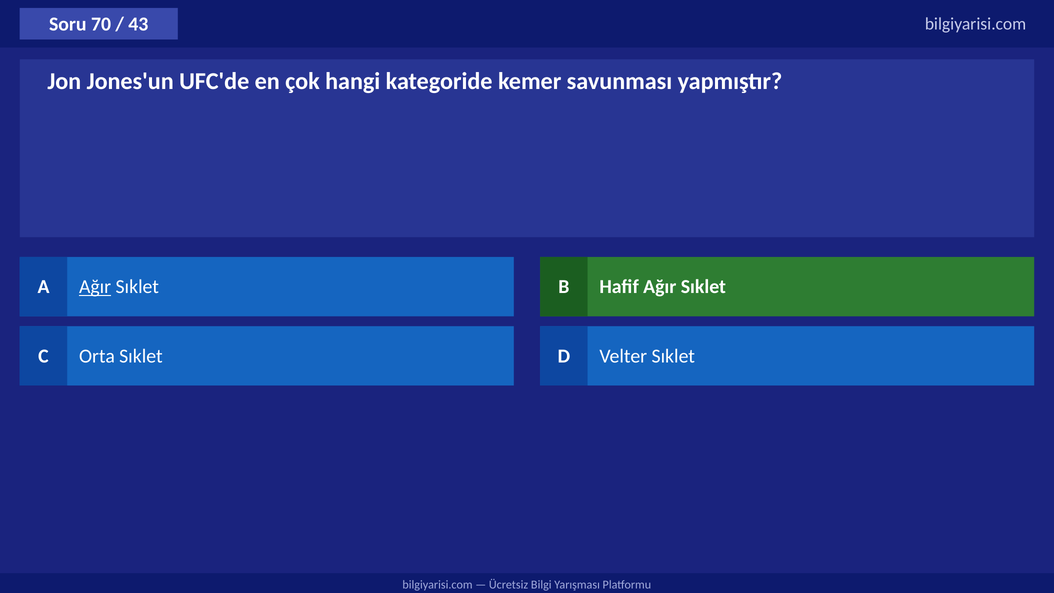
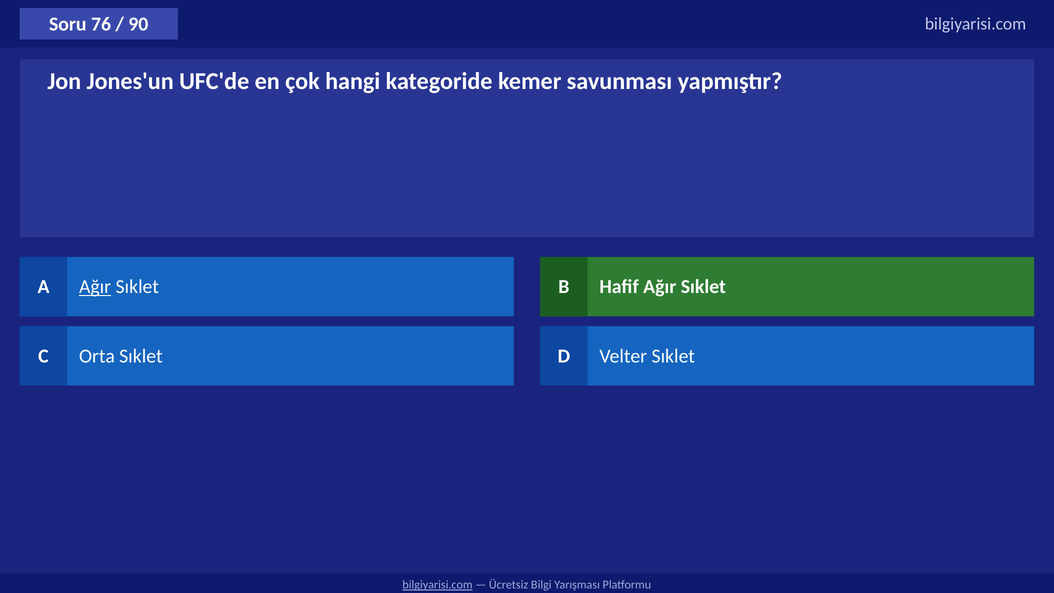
70: 70 -> 76
43: 43 -> 90
bilgiyarisi.com at (438, 585) underline: none -> present
